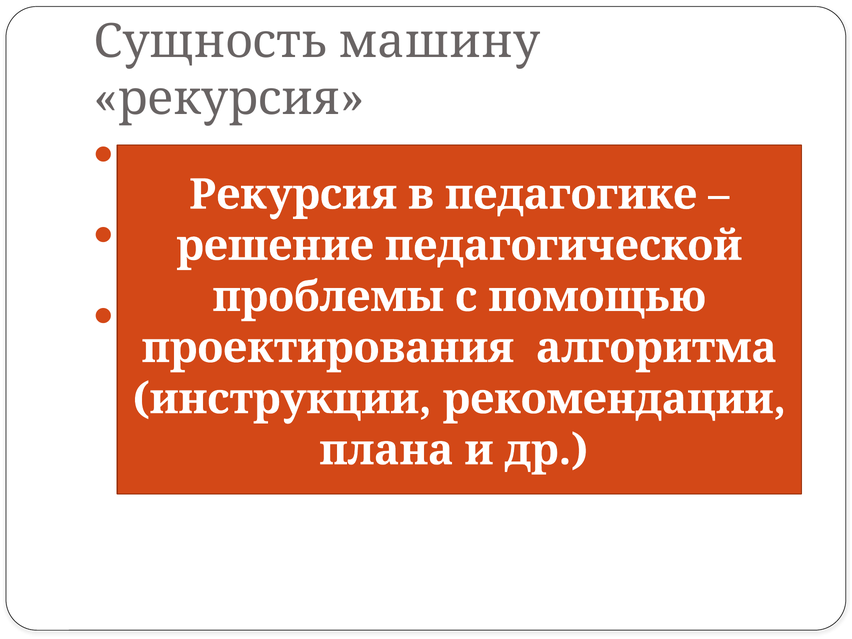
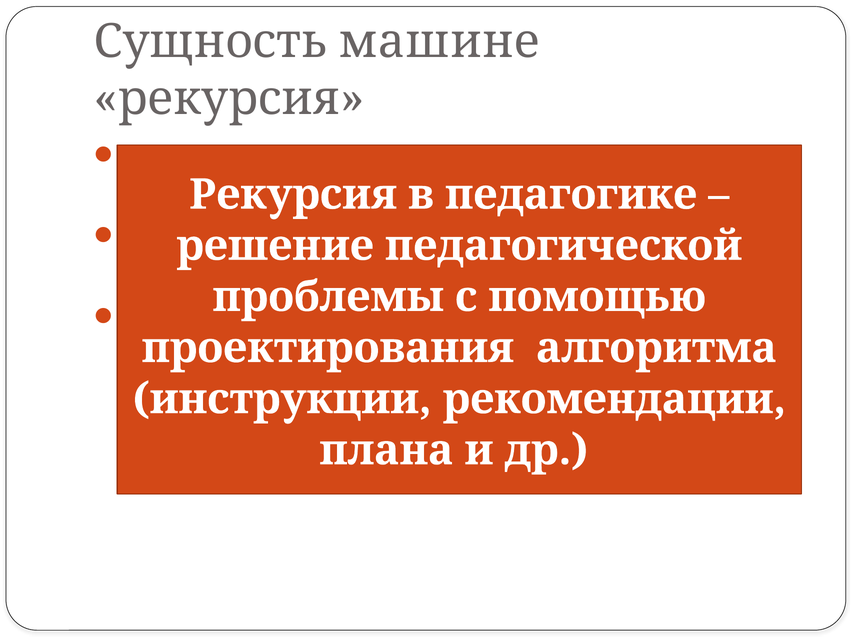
Сущность машину: машину -> машине
